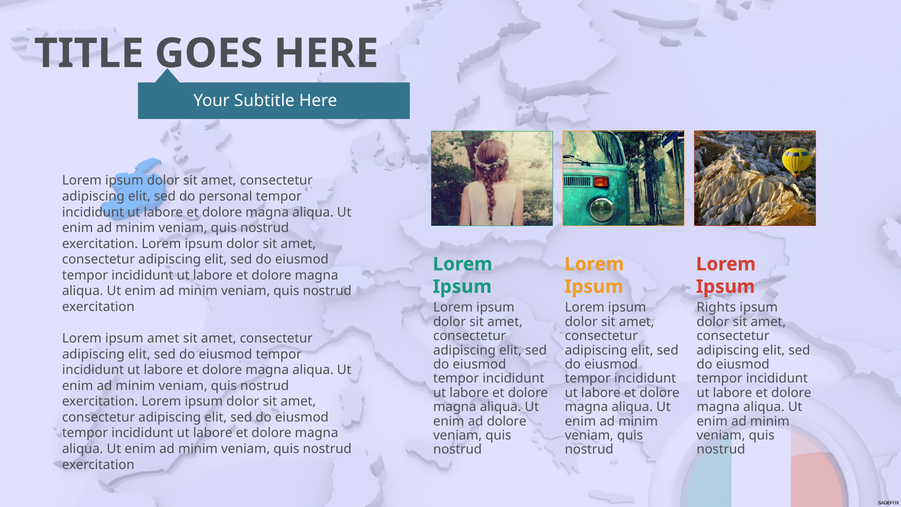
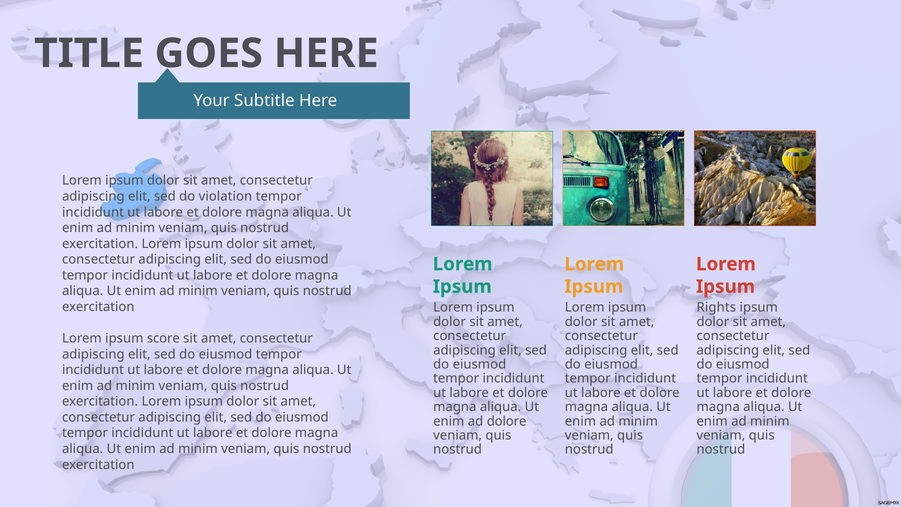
personal: personal -> violation
ipsum amet: amet -> score
